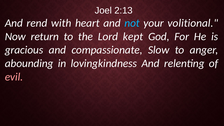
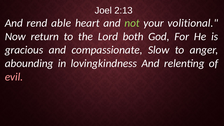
with: with -> able
not colour: light blue -> light green
kept: kept -> both
